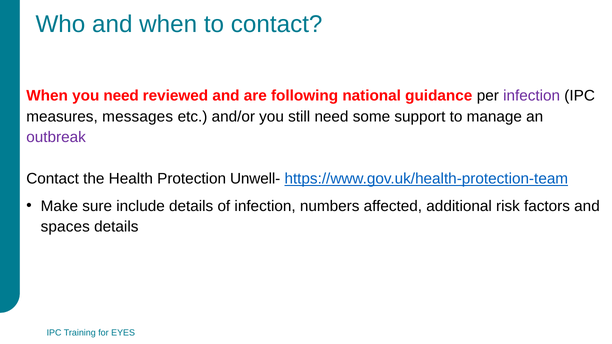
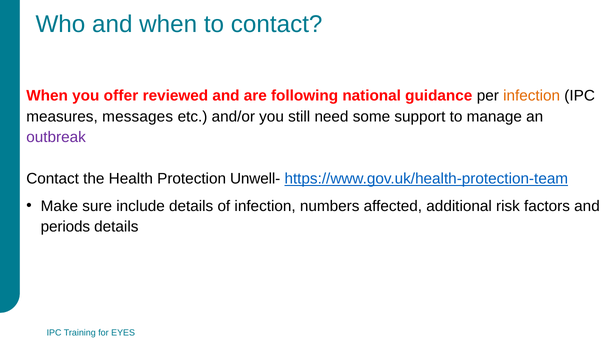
you need: need -> offer
infection at (532, 96) colour: purple -> orange
spaces: spaces -> periods
